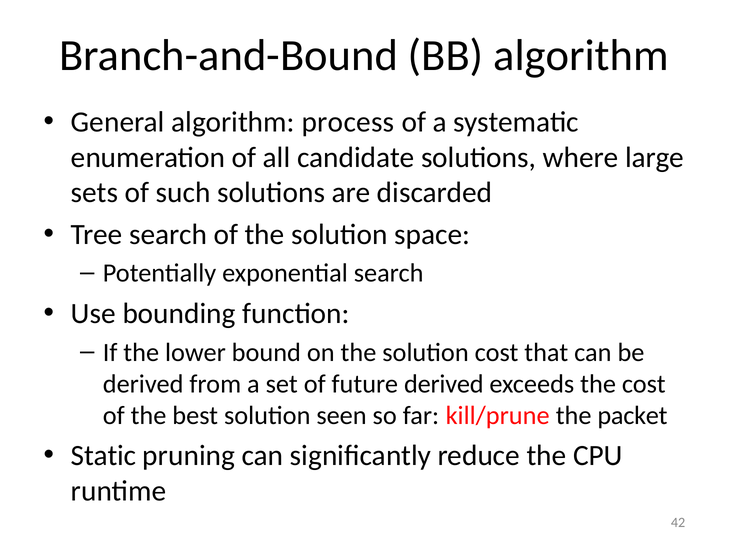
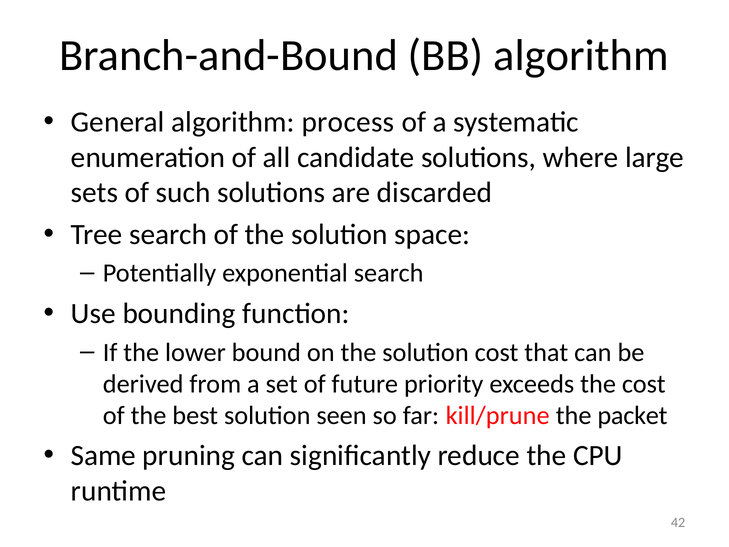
future derived: derived -> priority
Static: Static -> Same
